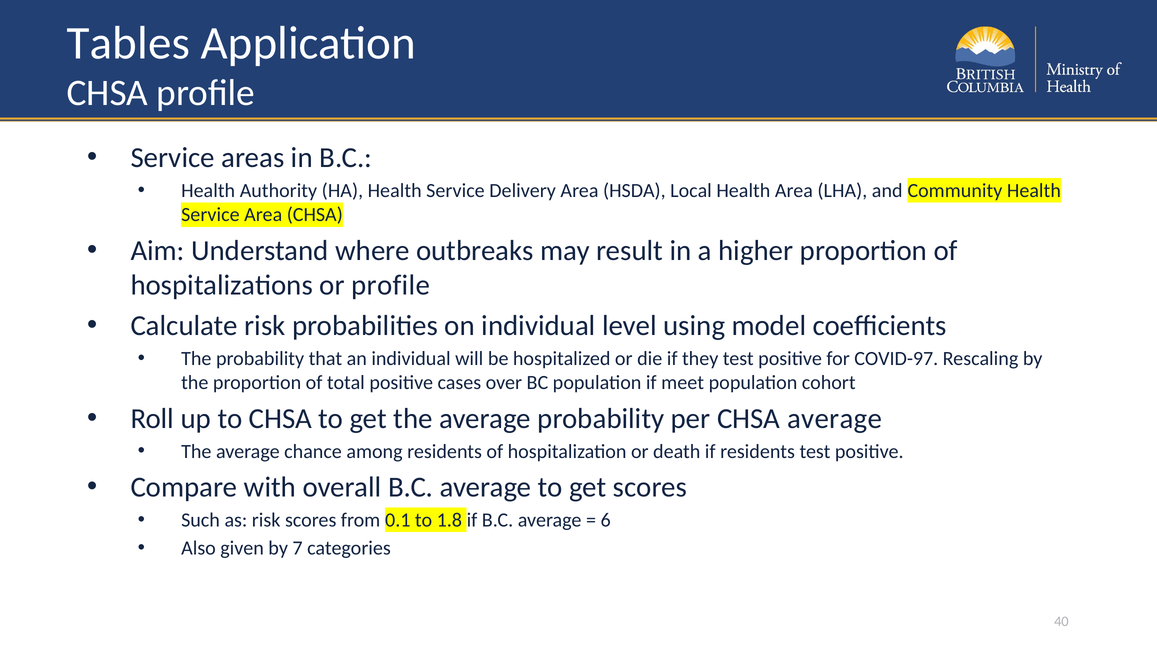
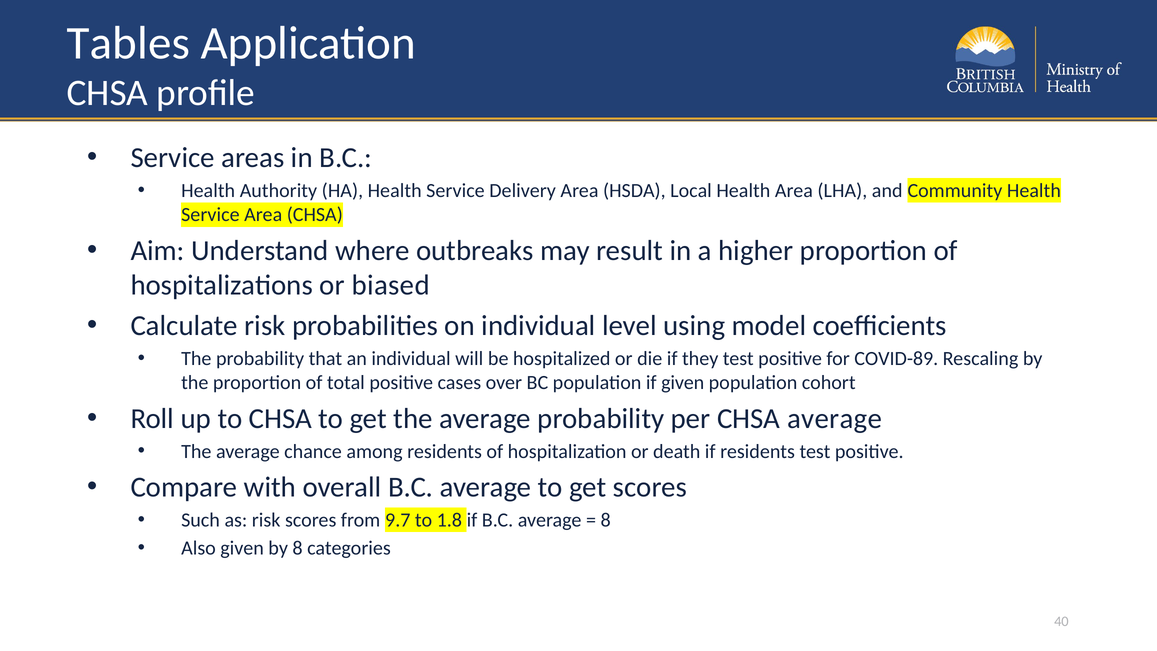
or profile: profile -> biased
COVID-97: COVID-97 -> COVID-89
if meet: meet -> given
0.1: 0.1 -> 9.7
6 at (606, 520): 6 -> 8
by 7: 7 -> 8
